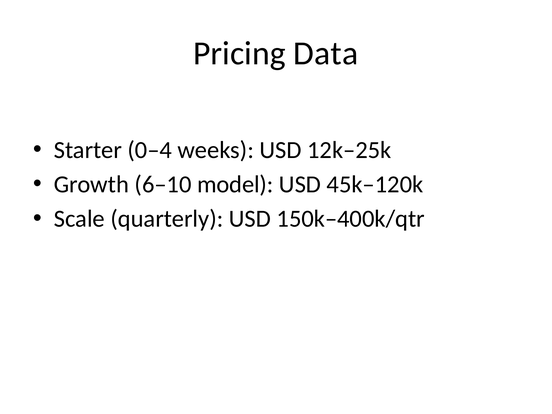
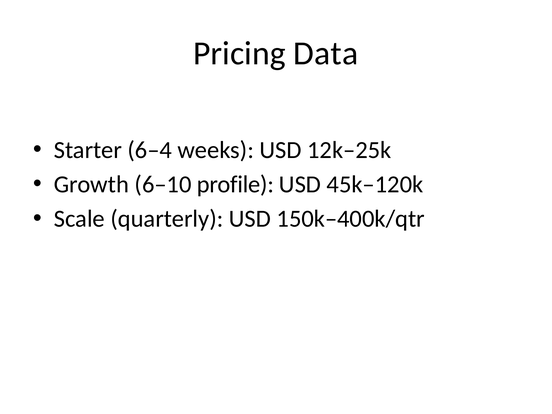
0–4: 0–4 -> 6–4
model: model -> profile
